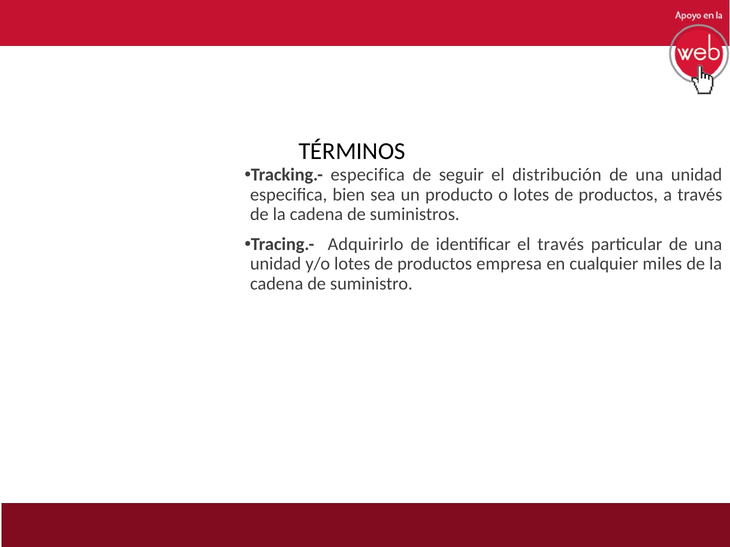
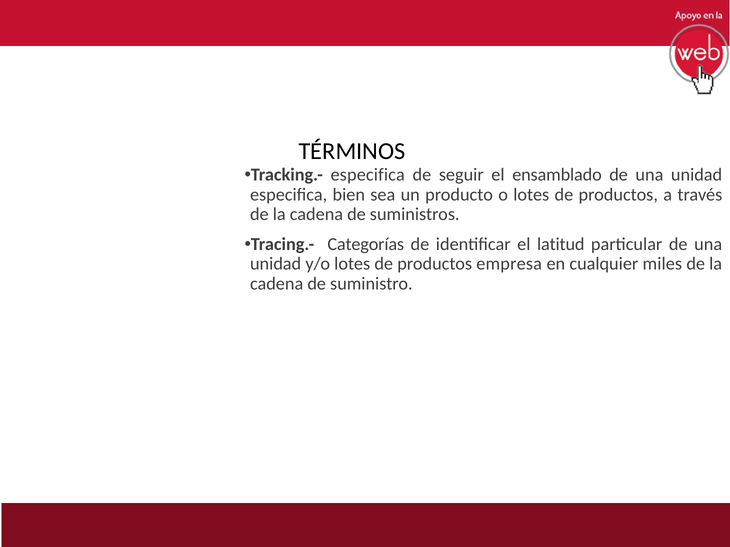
distribución: distribución -> ensamblado
Adquirirlo: Adquirirlo -> Categorías
el través: través -> latitud
